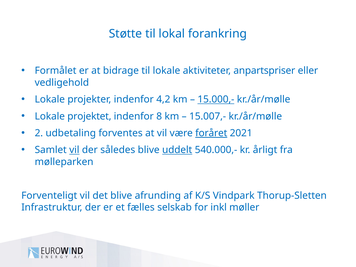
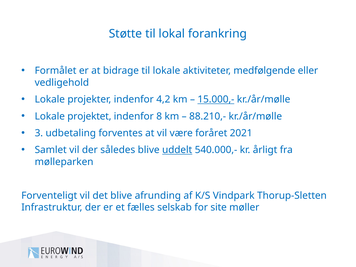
anpartspriser: anpartspriser -> medfølgende
15.007,-: 15.007,- -> 88.210,-
2: 2 -> 3
foråret underline: present -> none
vil at (74, 150) underline: present -> none
inkl: inkl -> site
